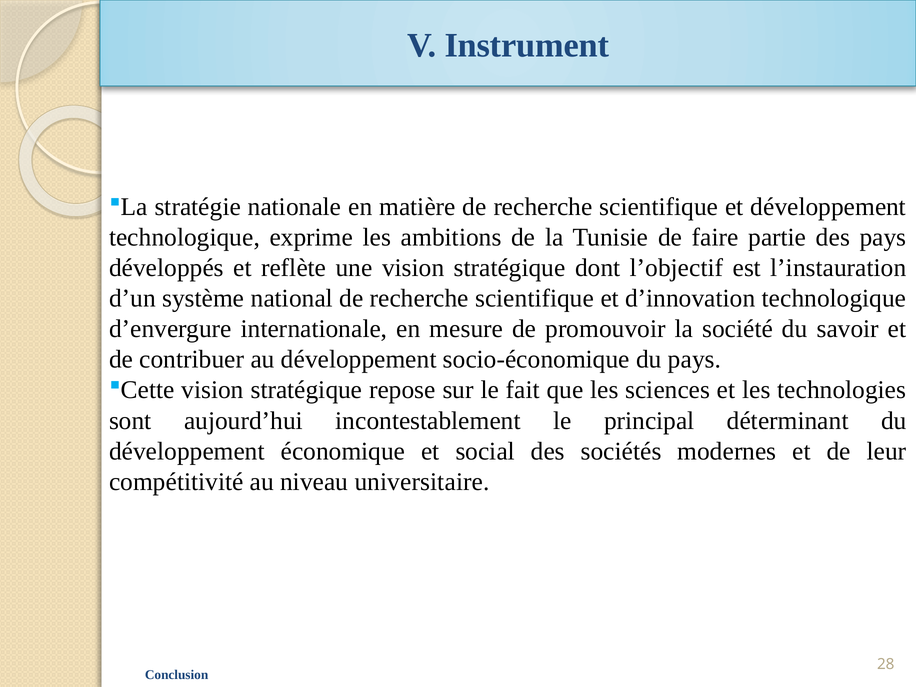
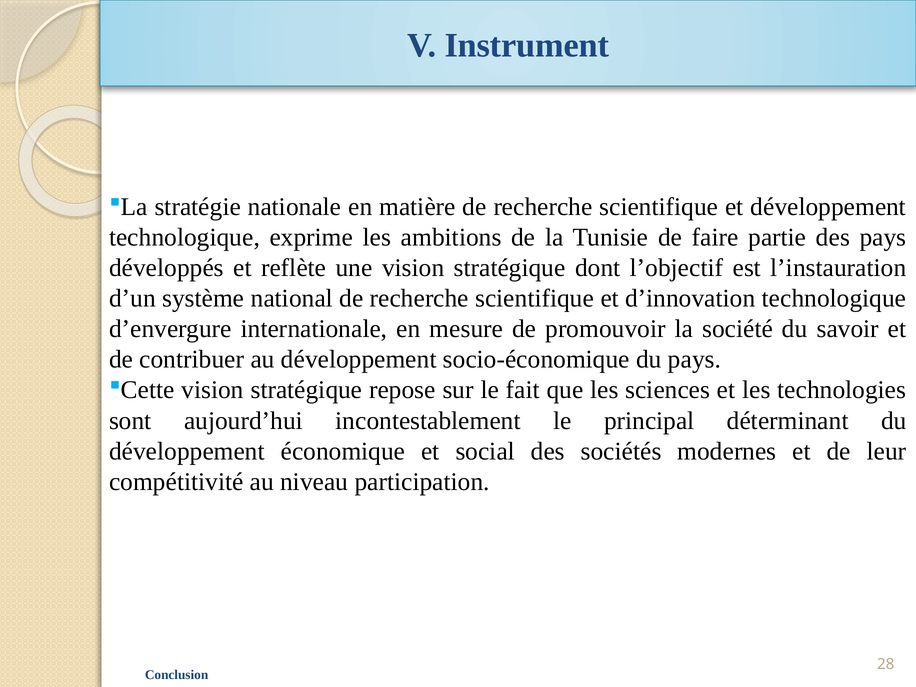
universitaire: universitaire -> participation
